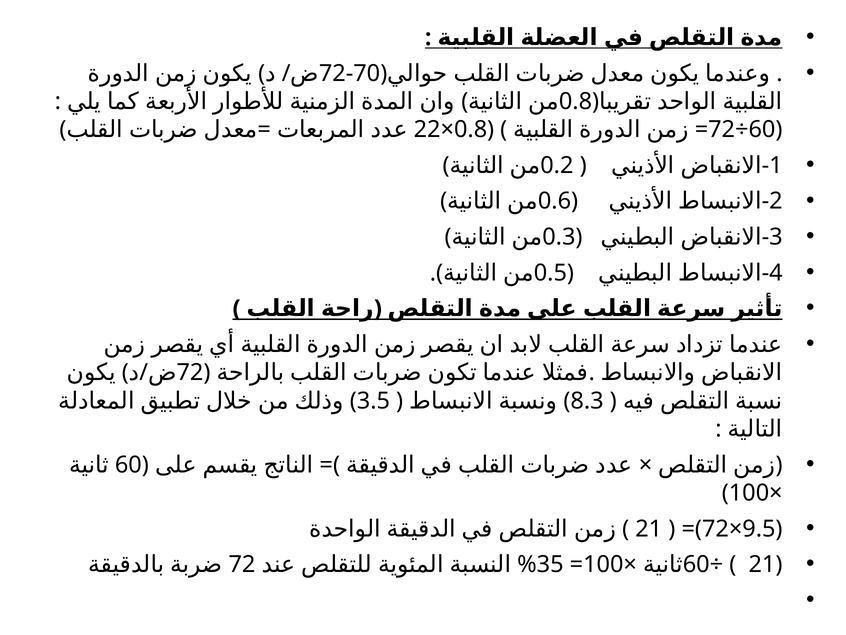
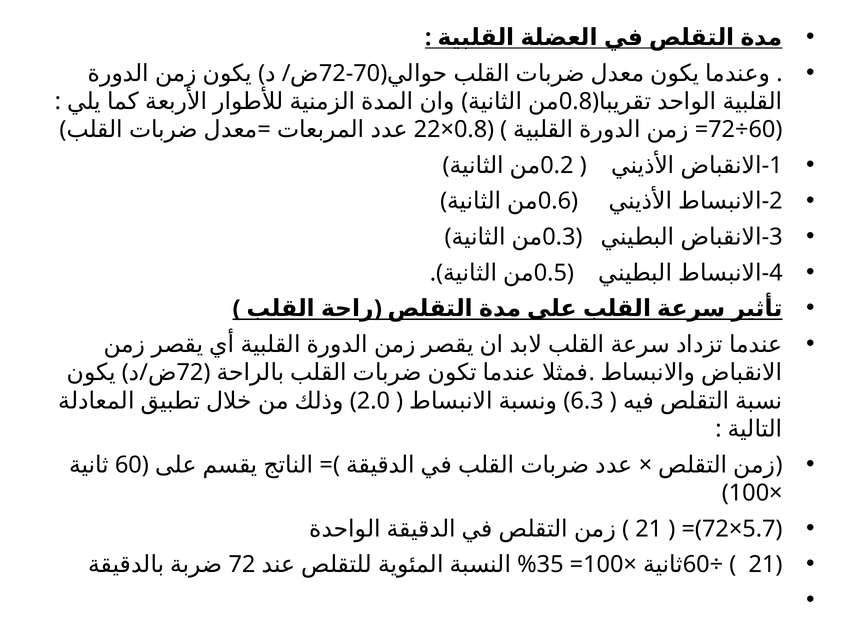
3.5: 3.5 -> 2.0
8.3: 8.3 -> 6.3
9.5: 9.5 -> 5.7
